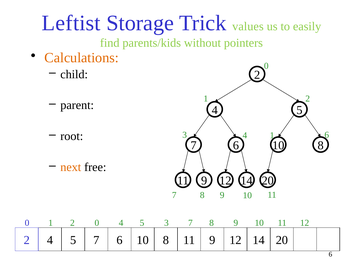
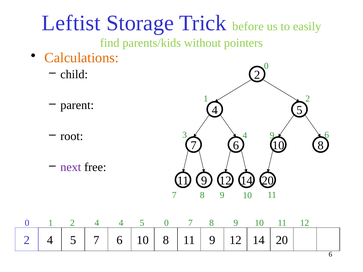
values: values -> before
4 1: 1 -> 9
next colour: orange -> purple
1 2 0: 0 -> 4
5 3: 3 -> 0
